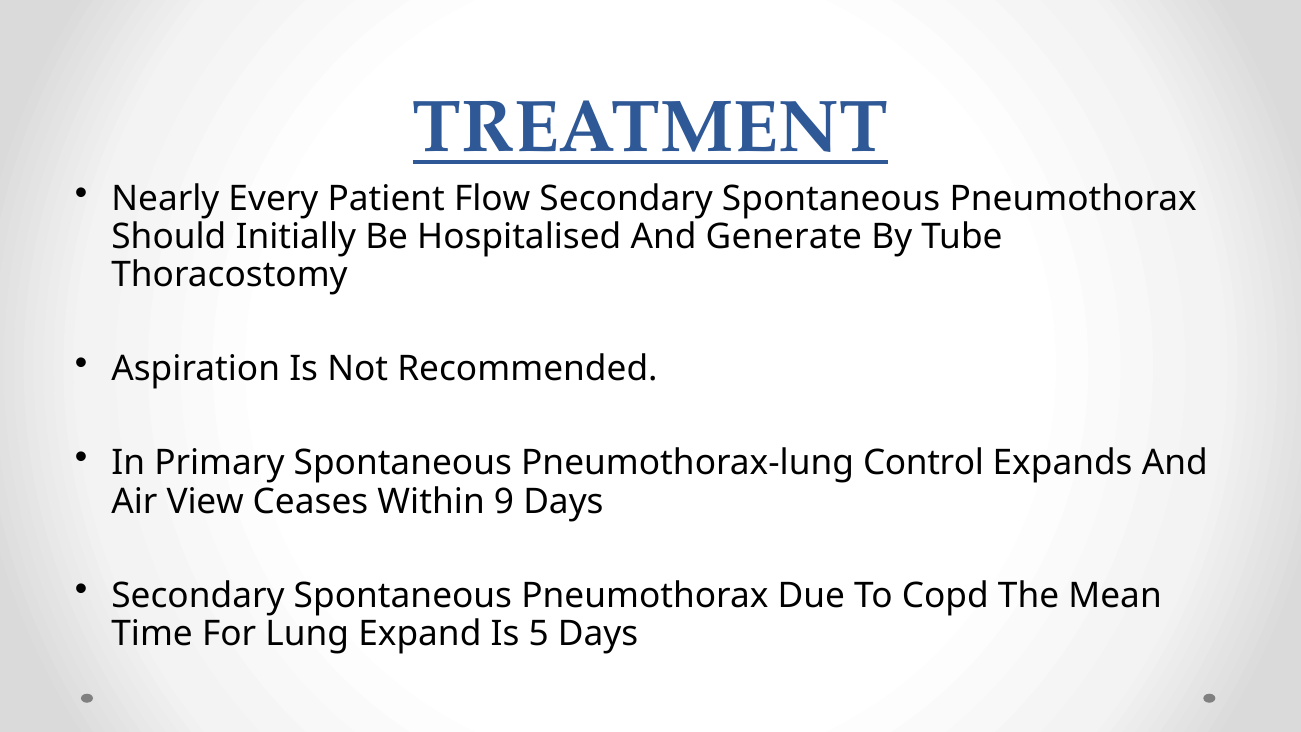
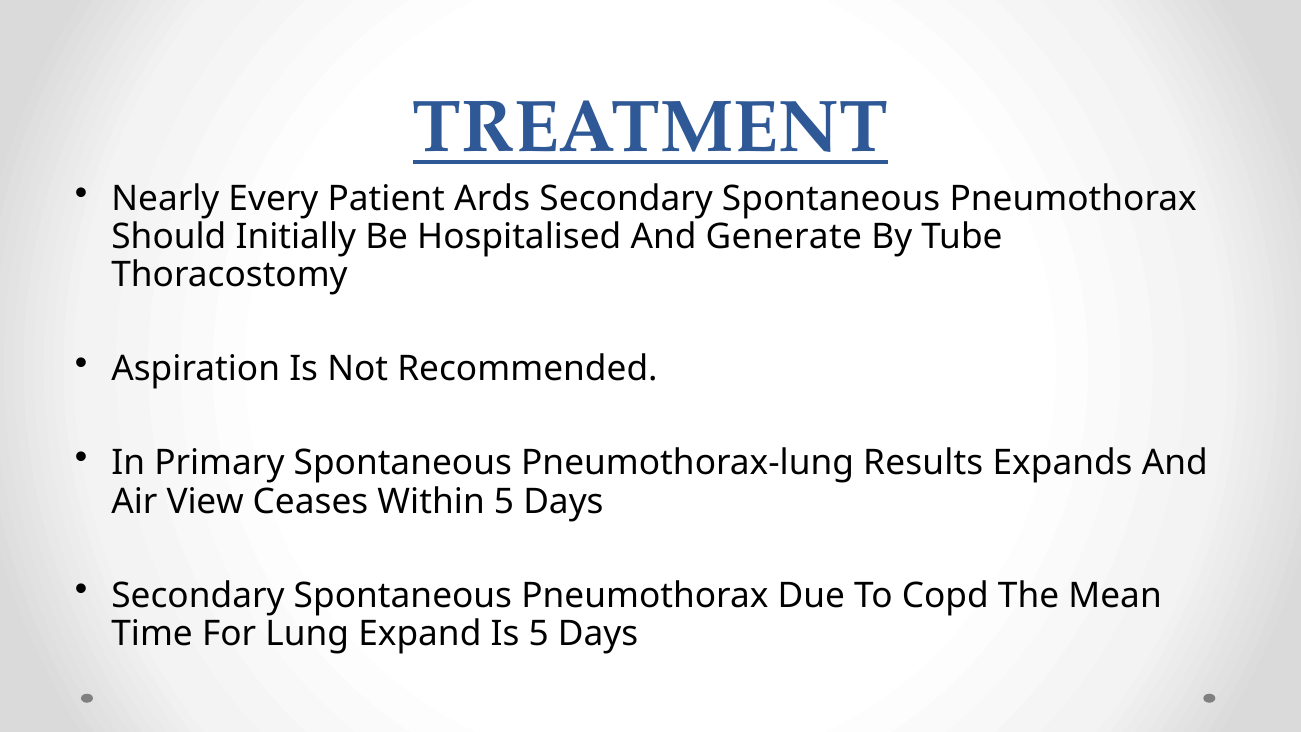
Flow: Flow -> Ards
Control: Control -> Results
Within 9: 9 -> 5
